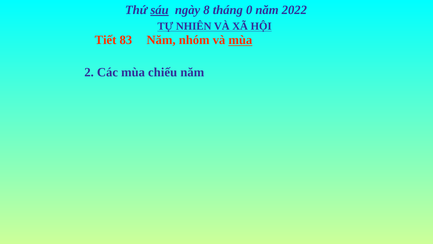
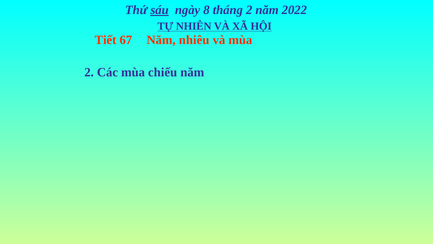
tháng 0: 0 -> 2
83: 83 -> 67
nhóm: nhóm -> nhiêu
mùa at (240, 40) underline: present -> none
